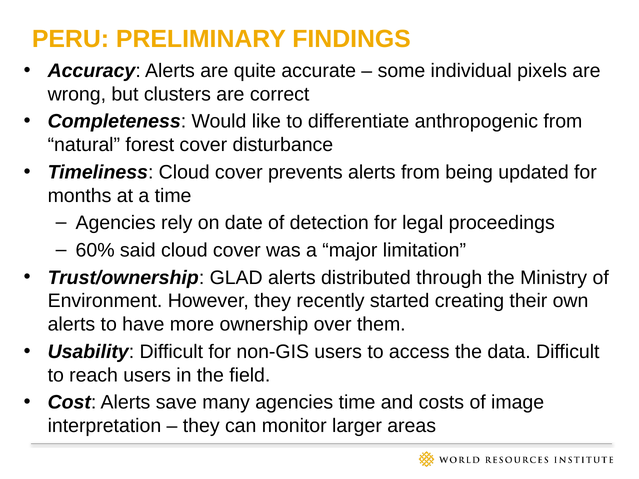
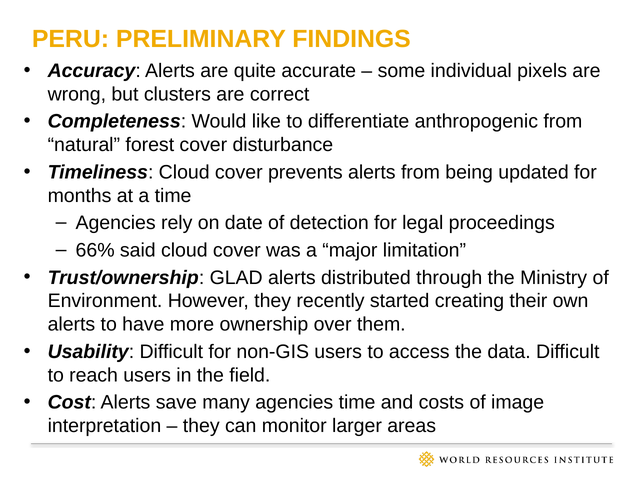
60%: 60% -> 66%
